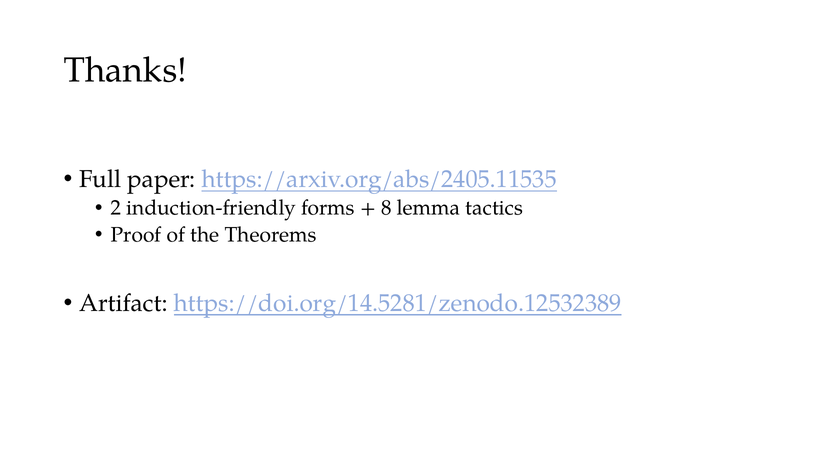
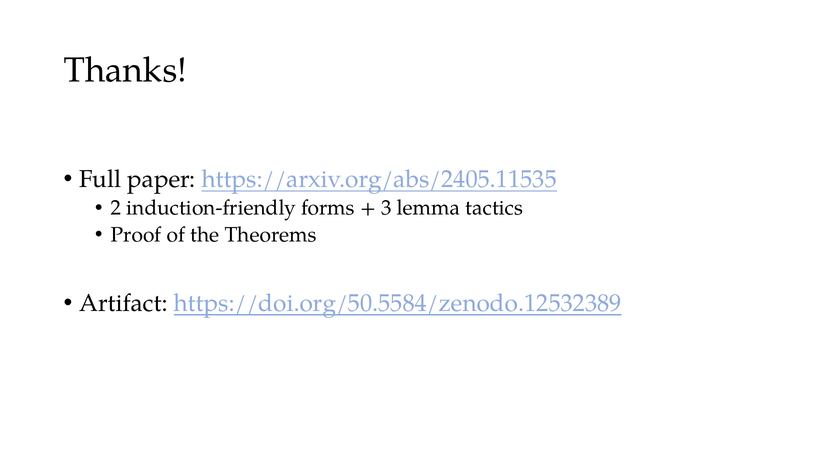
8: 8 -> 3
https://doi.org/14.5281/zenodo.12532389: https://doi.org/14.5281/zenodo.12532389 -> https://doi.org/50.5584/zenodo.12532389
